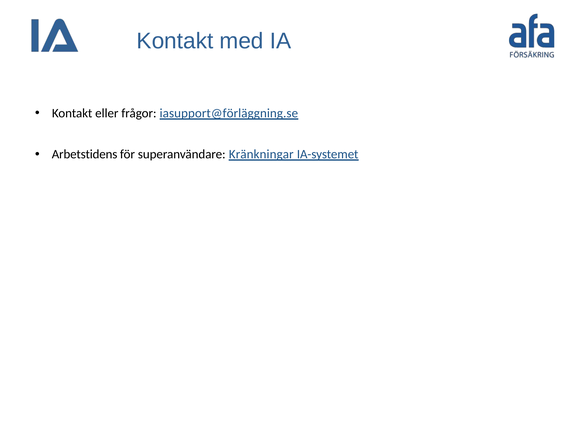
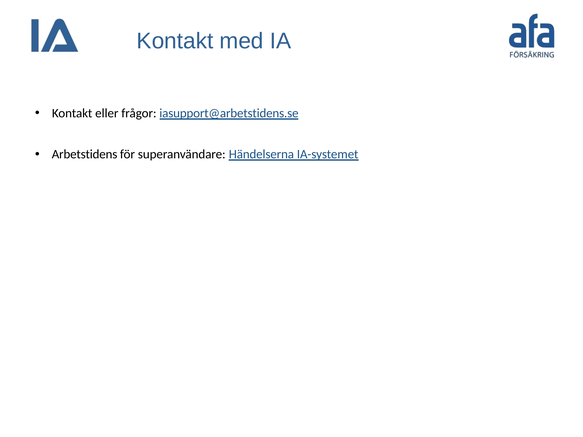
iasupport@förläggning.se: iasupport@förläggning.se -> iasupport@arbetstidens.se
Kränkningar: Kränkningar -> Händelserna
